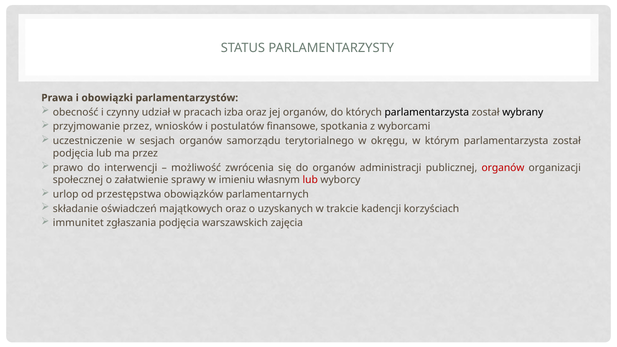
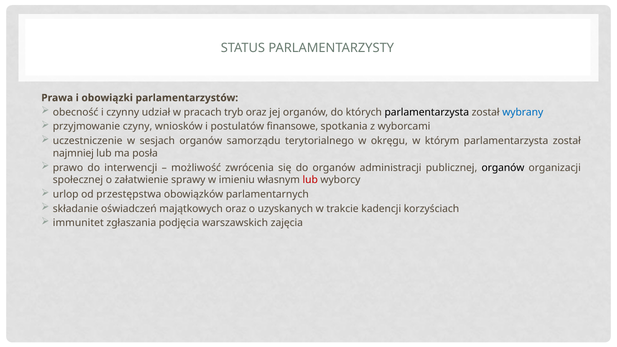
izba: izba -> tryb
wybrany colour: black -> blue
przyjmowanie przez: przez -> czyny
podjęcia at (73, 153): podjęcia -> najmniej
ma przez: przez -> posła
organów at (503, 168) colour: red -> black
